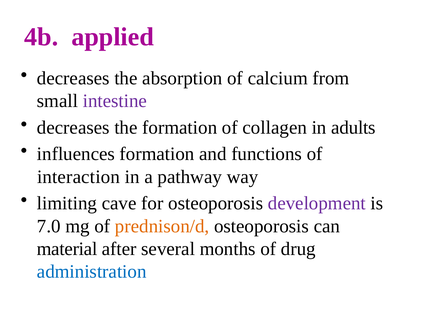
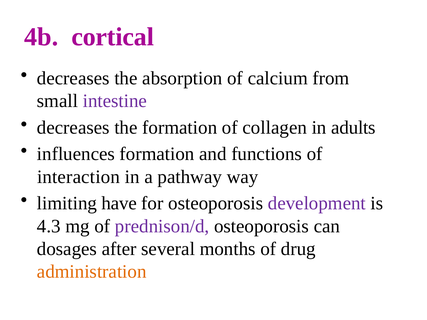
applied: applied -> cortical
cave: cave -> have
7.0: 7.0 -> 4.3
prednison/d colour: orange -> purple
material: material -> dosages
administration colour: blue -> orange
